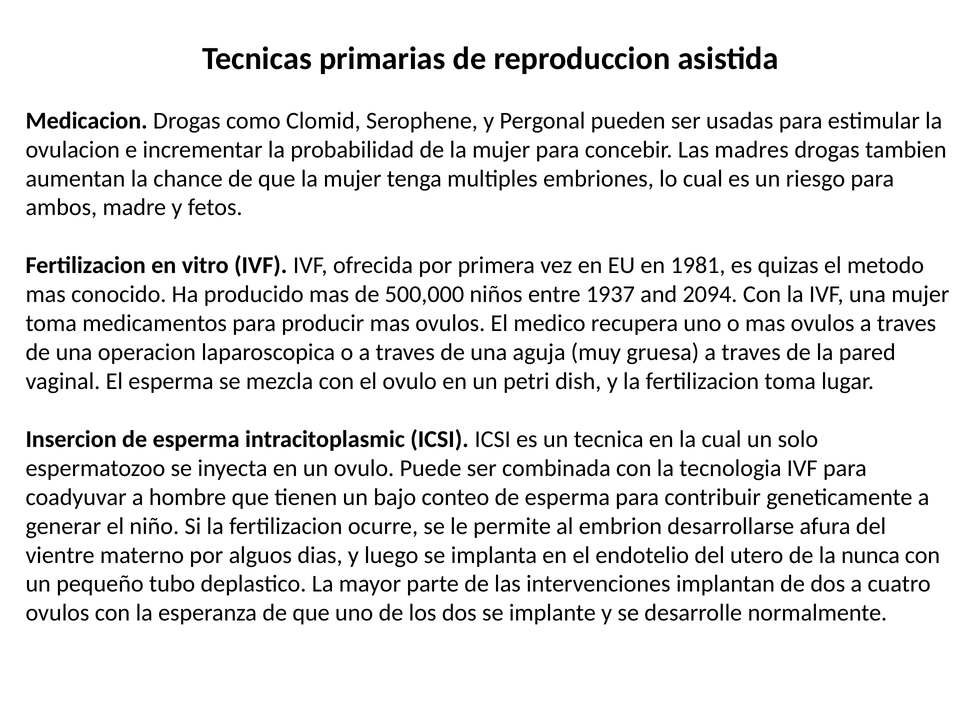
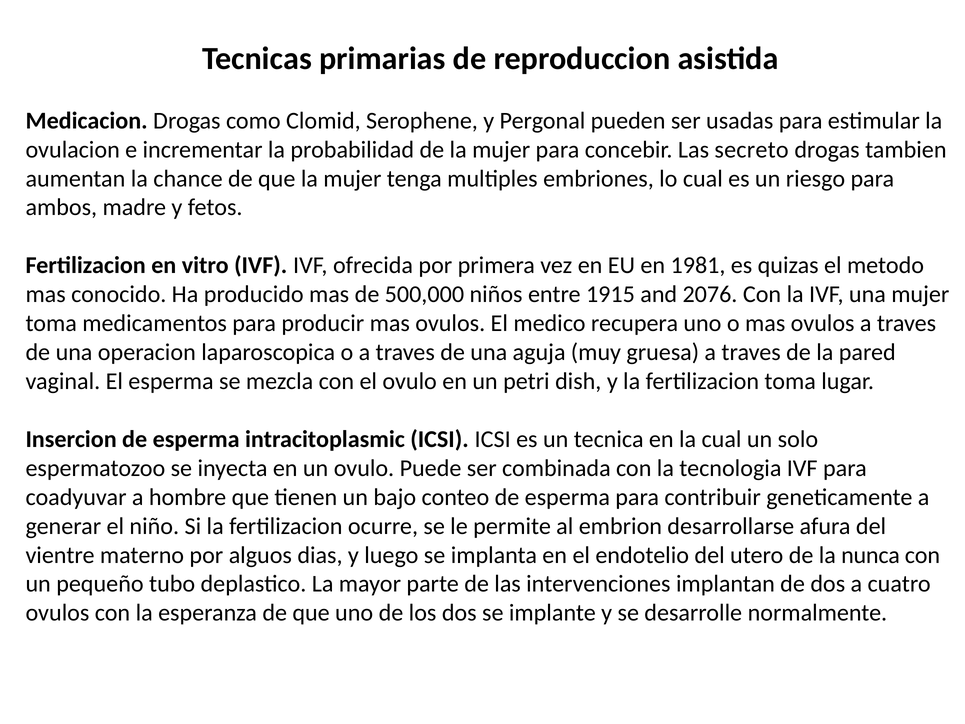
madres: madres -> secreto
1937: 1937 -> 1915
2094: 2094 -> 2076
